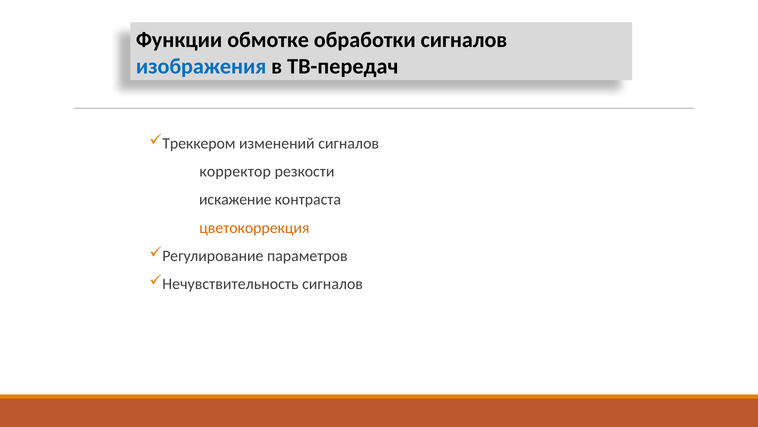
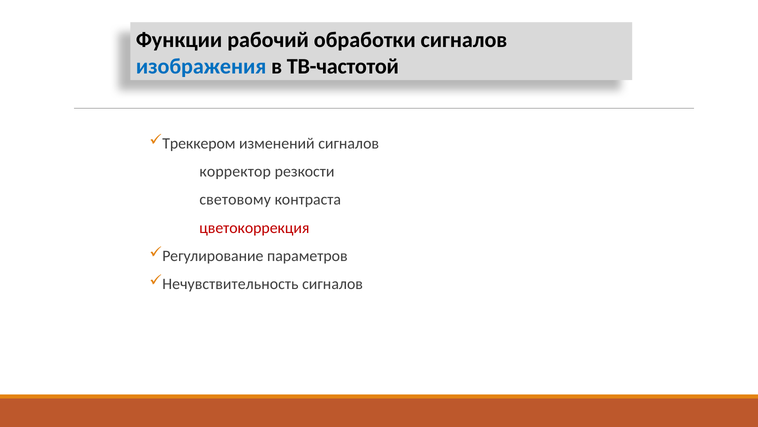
обмотке: обмотке -> рабочий
ТВ-передач: ТВ-передач -> ТВ-частотой
искажение: искажение -> световому
цветокоррекция colour: orange -> red
